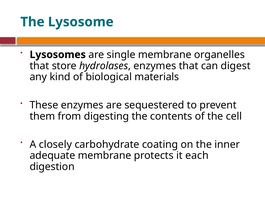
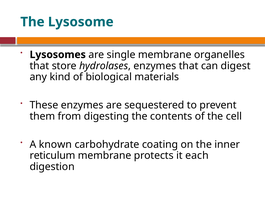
closely: closely -> known
adequate: adequate -> reticulum
